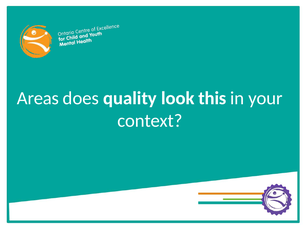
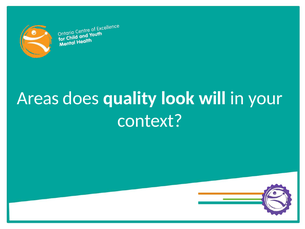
this: this -> will
